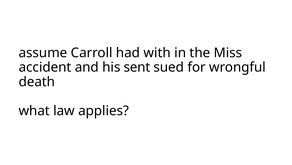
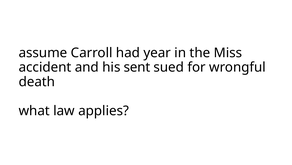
with: with -> year
